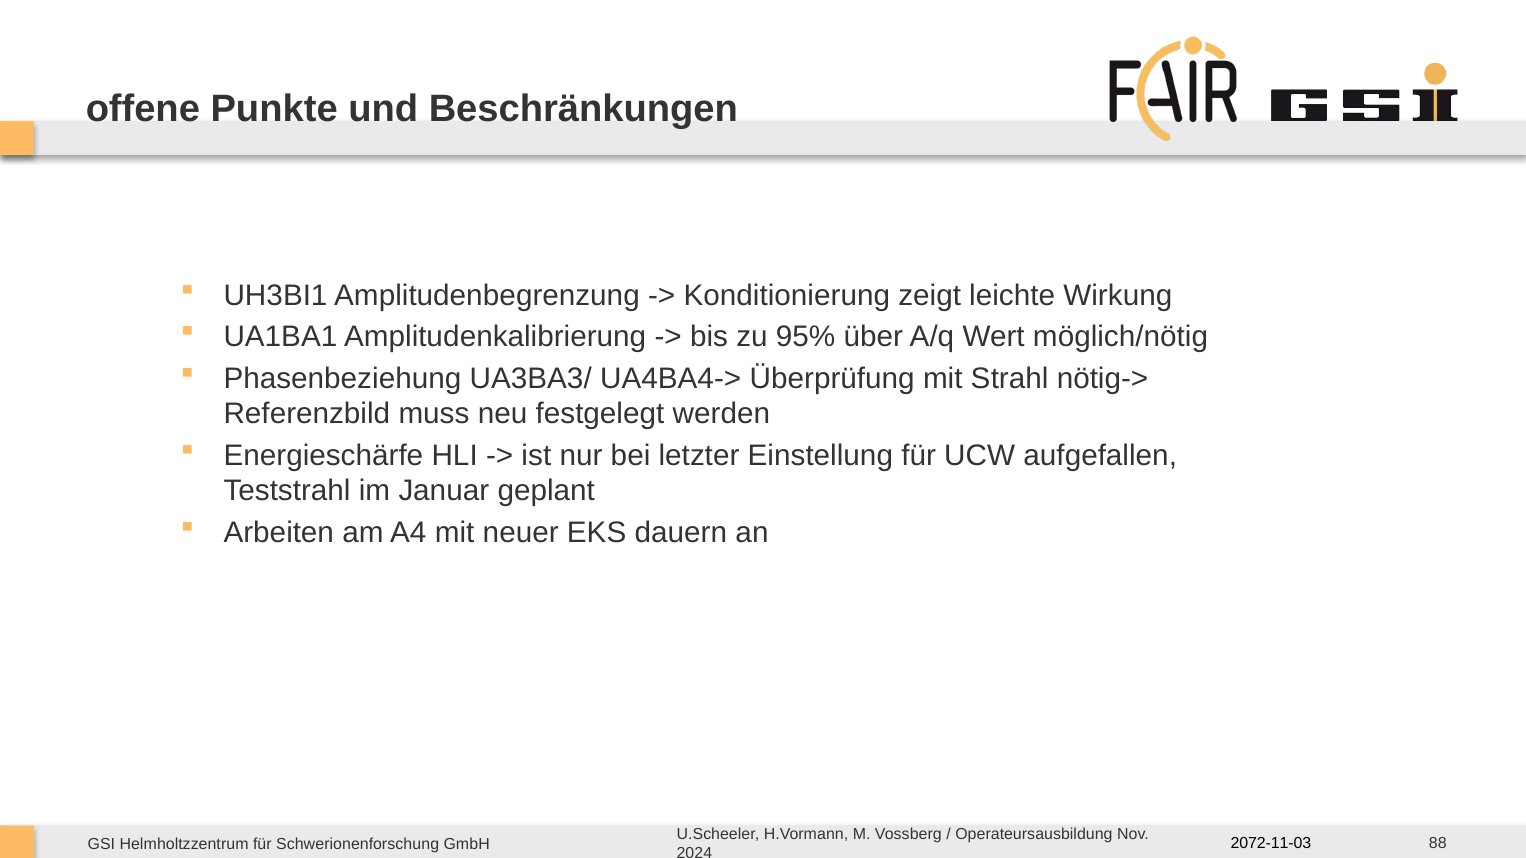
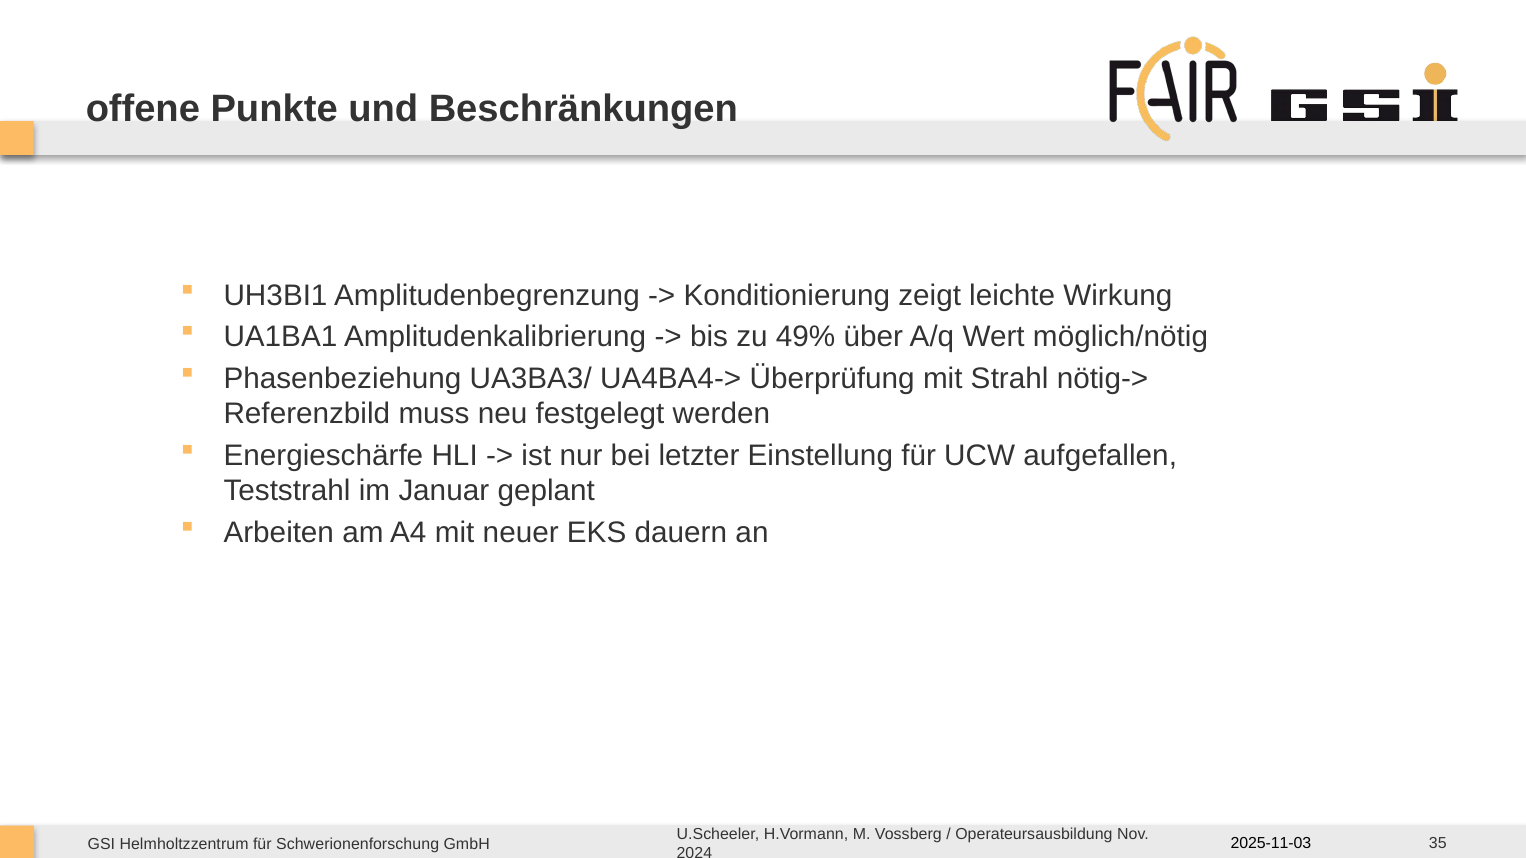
95%: 95% -> 49%
2072-11-03: 2072-11-03 -> 2025-11-03
88: 88 -> 35
